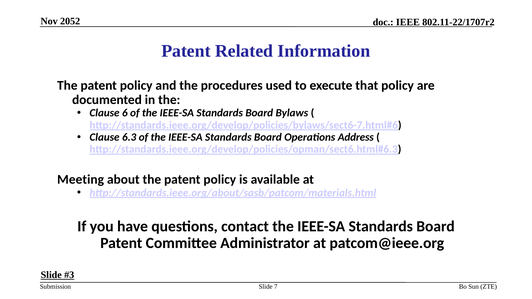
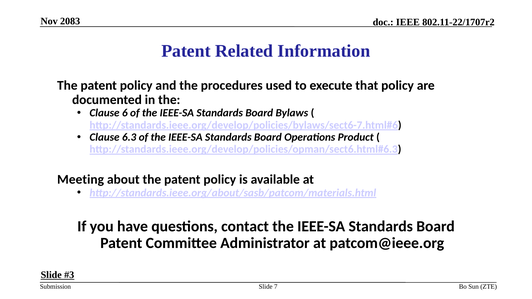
2052: 2052 -> 2083
Address: Address -> Product
